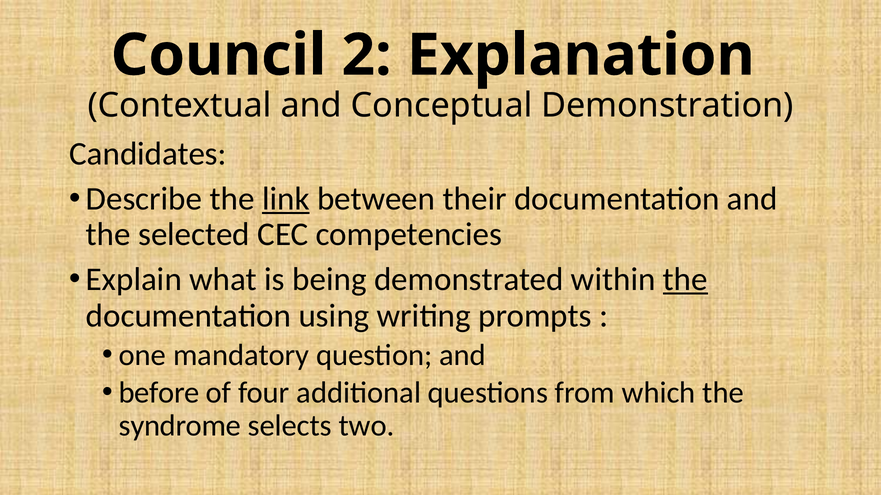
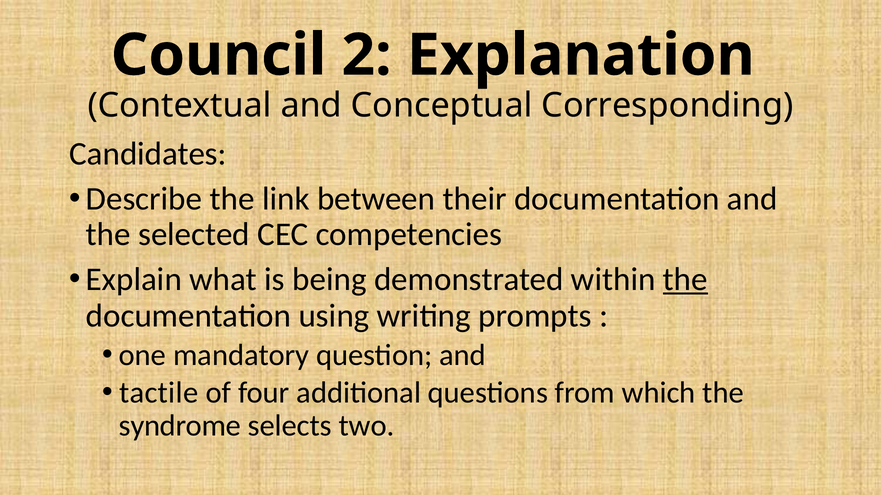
Demonstration: Demonstration -> Corresponding
link underline: present -> none
before: before -> tactile
